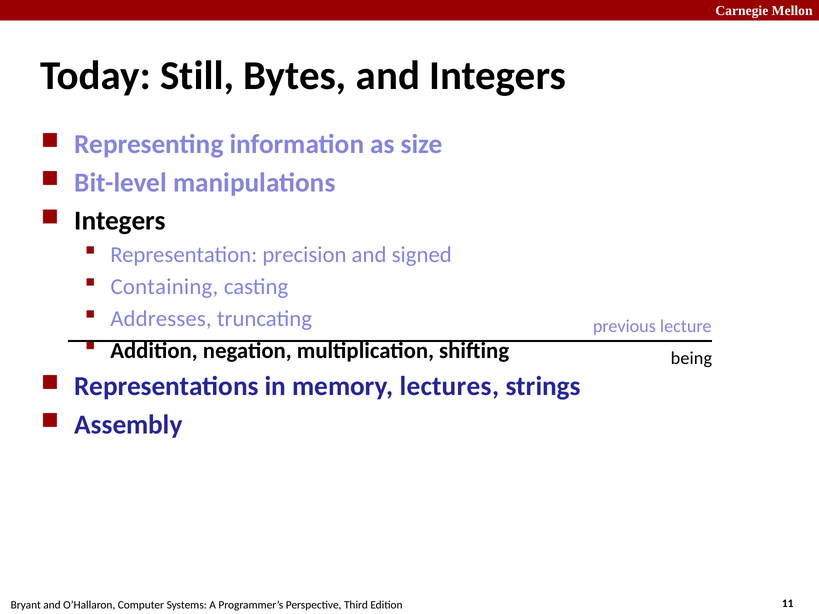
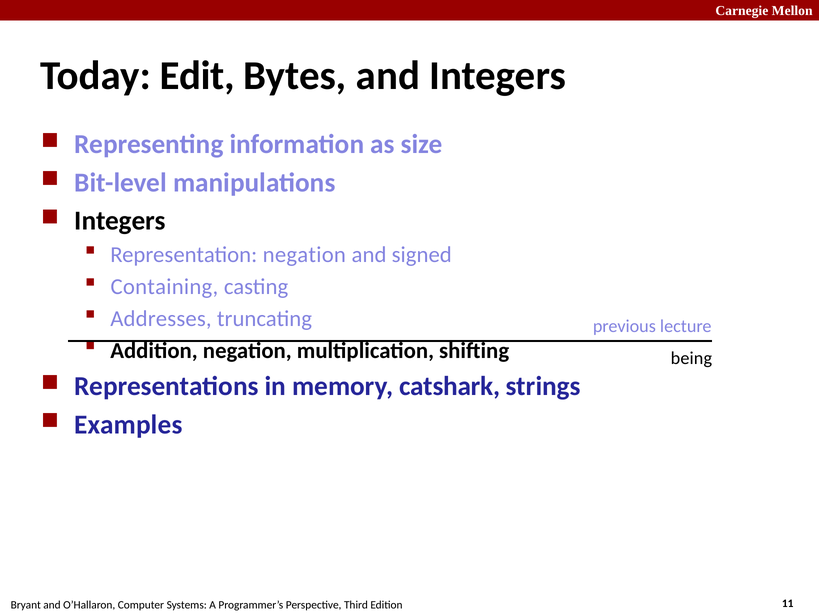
Still: Still -> Edit
Representation precision: precision -> negation
lectures: lectures -> catshark
Assembly: Assembly -> Examples
